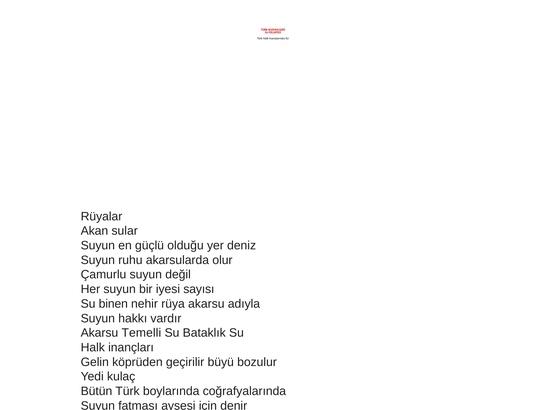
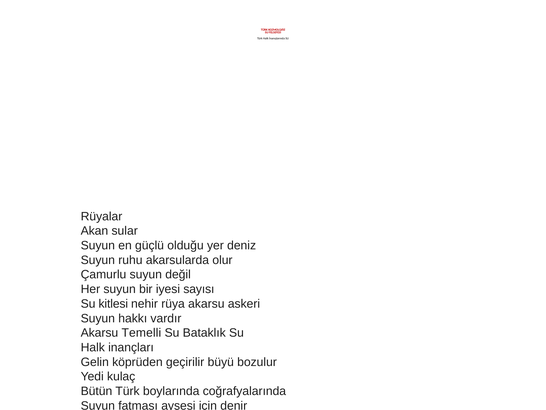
binen: binen -> kitlesi
adıyla: adıyla -> askeri
